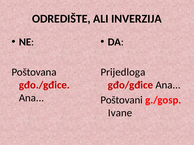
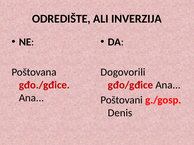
Prijedloga: Prijedloga -> Dogovorili
Ivane: Ivane -> Denis
